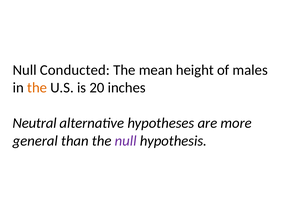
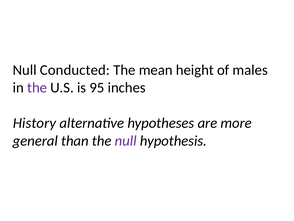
the at (37, 88) colour: orange -> purple
20: 20 -> 95
Neutral: Neutral -> History
